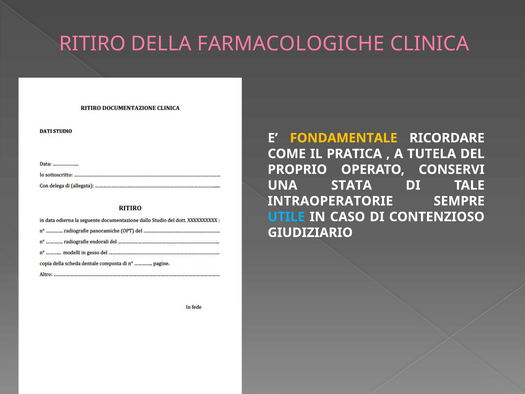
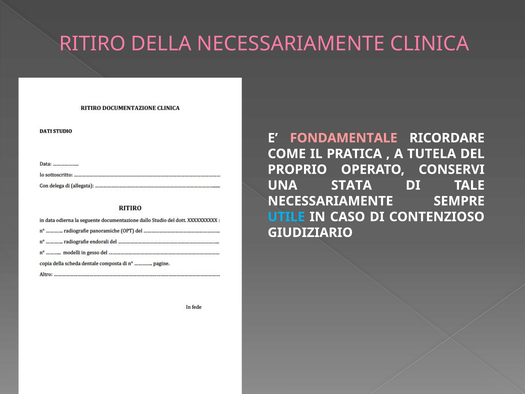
DELLA FARMACOLOGICHE: FARMACOLOGICHE -> NECESSARIAMENTE
FONDAMENTALE colour: yellow -> pink
INTRAOPERATORIE at (330, 201): INTRAOPERATORIE -> NECESSARIAMENTE
